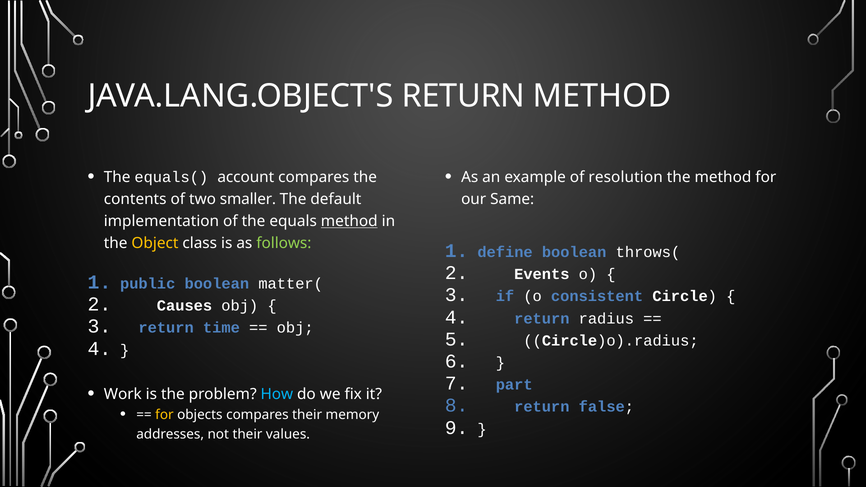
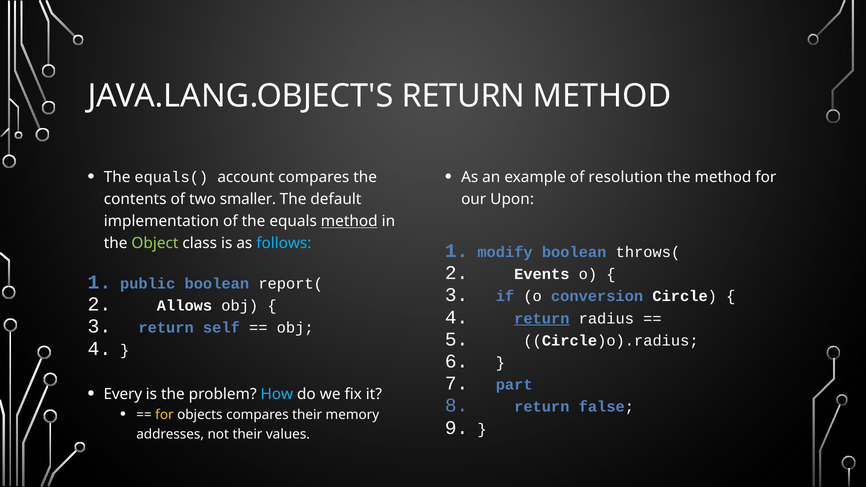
Same: Same -> Upon
Object colour: yellow -> light green
follows colour: light green -> light blue
define: define -> modify
matter(: matter( -> report(
consistent: consistent -> conversion
Causes: Causes -> Allows
return at (542, 319) underline: none -> present
time: time -> self
Work: Work -> Every
